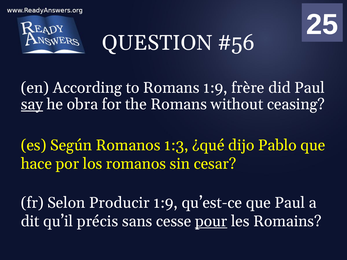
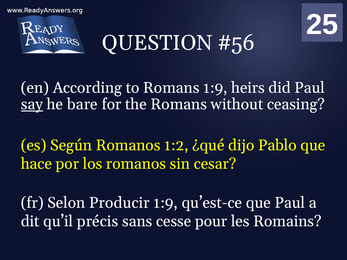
frère: frère -> heirs
obra: obra -> bare
1:3: 1:3 -> 1:2
pour underline: present -> none
